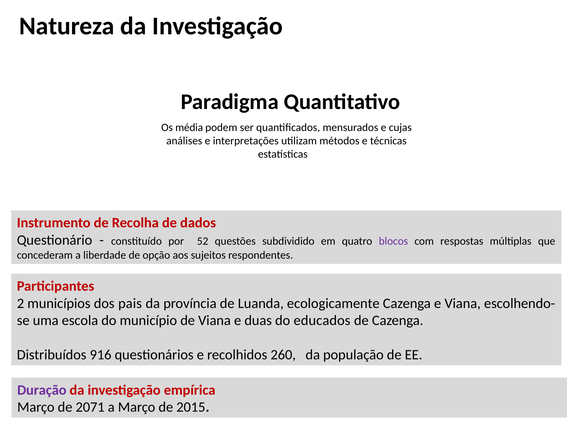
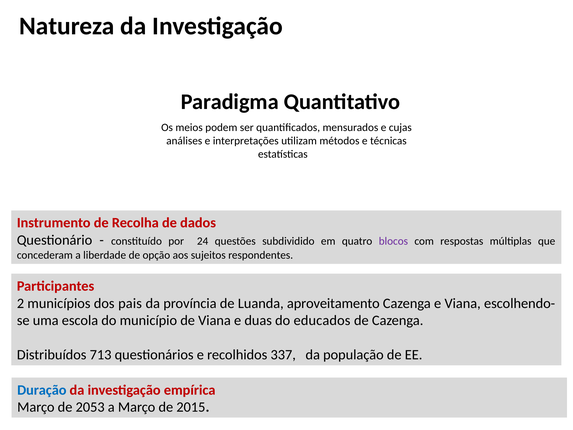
média: média -> meios
52: 52 -> 24
ecologicamente: ecologicamente -> aproveitamento
916: 916 -> 713
260: 260 -> 337
Duração colour: purple -> blue
2071: 2071 -> 2053
